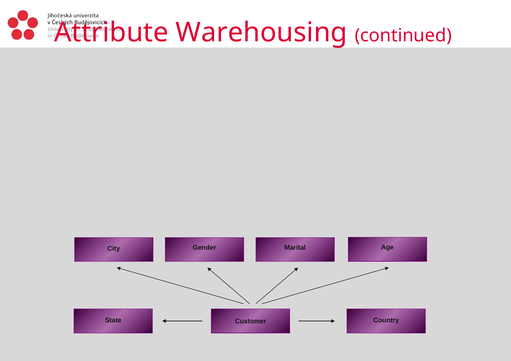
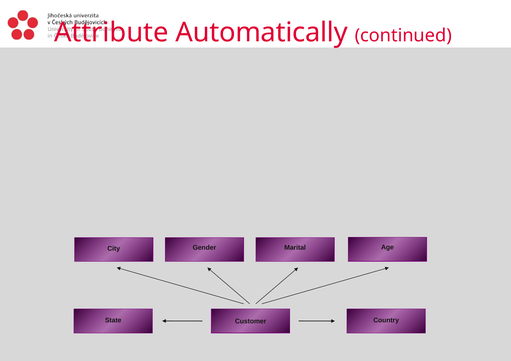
Warehousing: Warehousing -> Automatically
